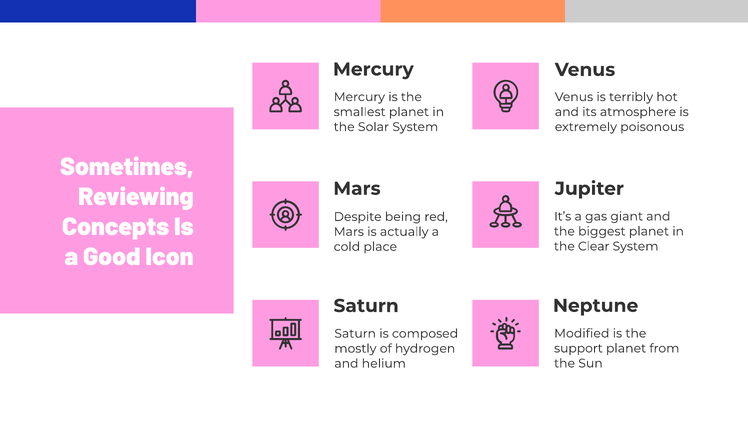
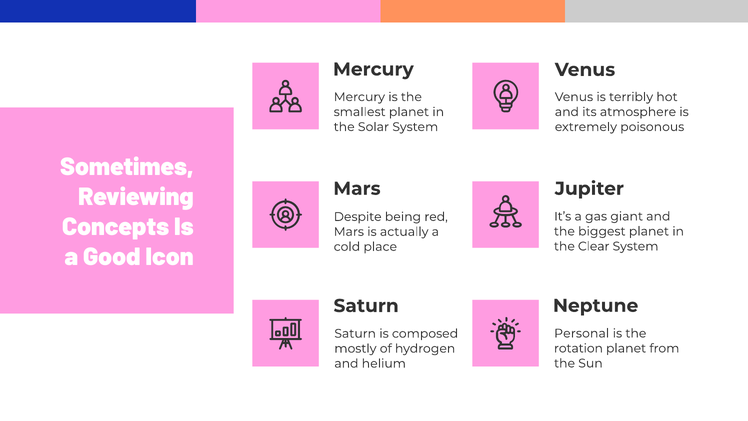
Modified: Modified -> Personal
support: support -> rotation
